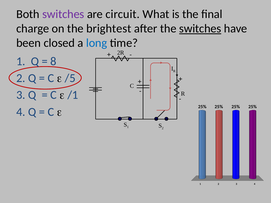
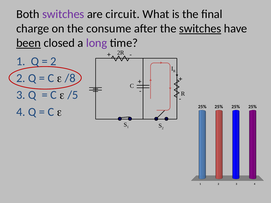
brightest: brightest -> consume
been underline: none -> present
long colour: blue -> purple
8 at (53, 61): 8 -> 2
/5: /5 -> /8
/1: /1 -> /5
